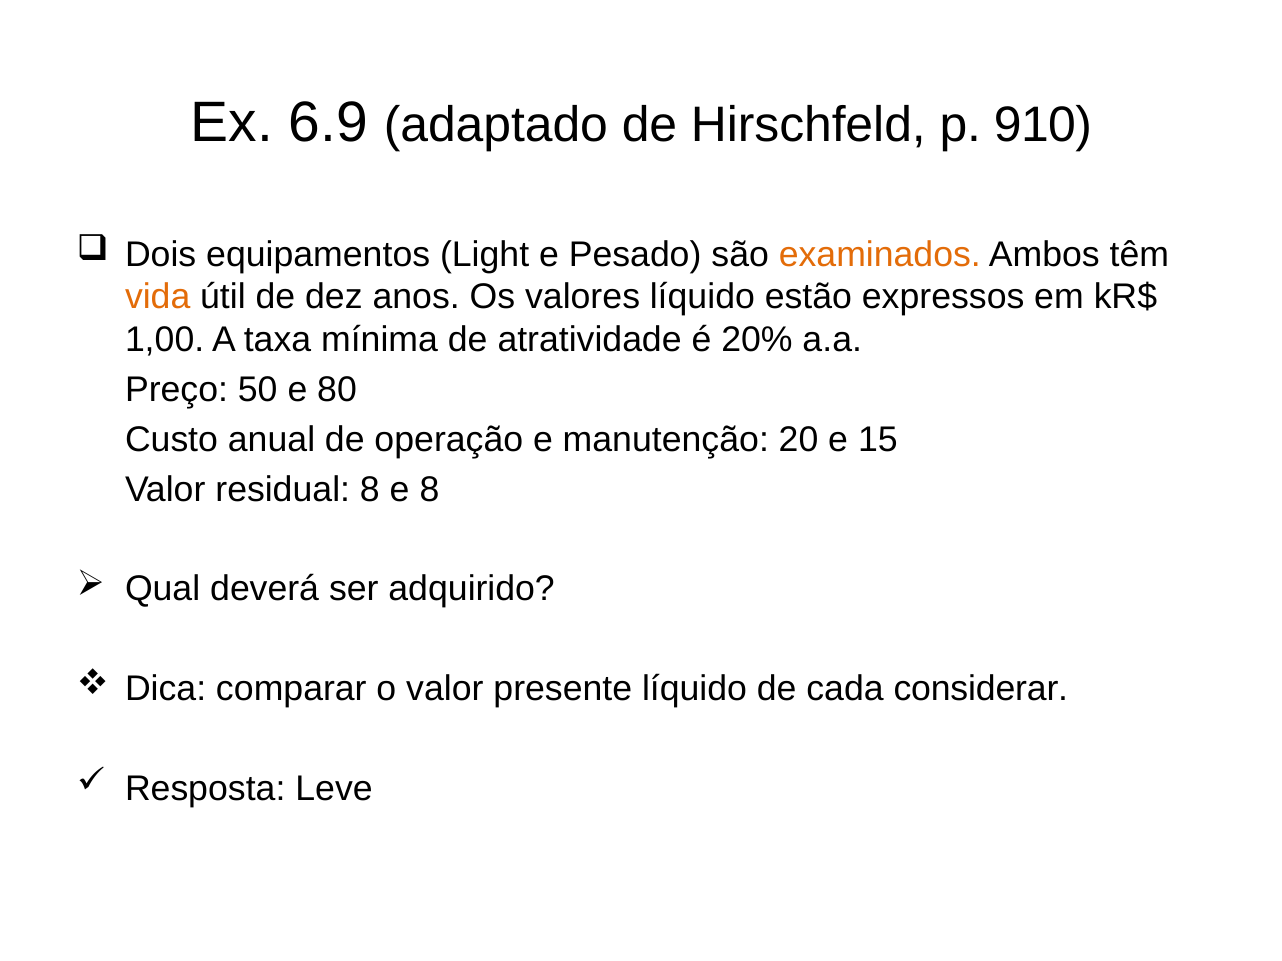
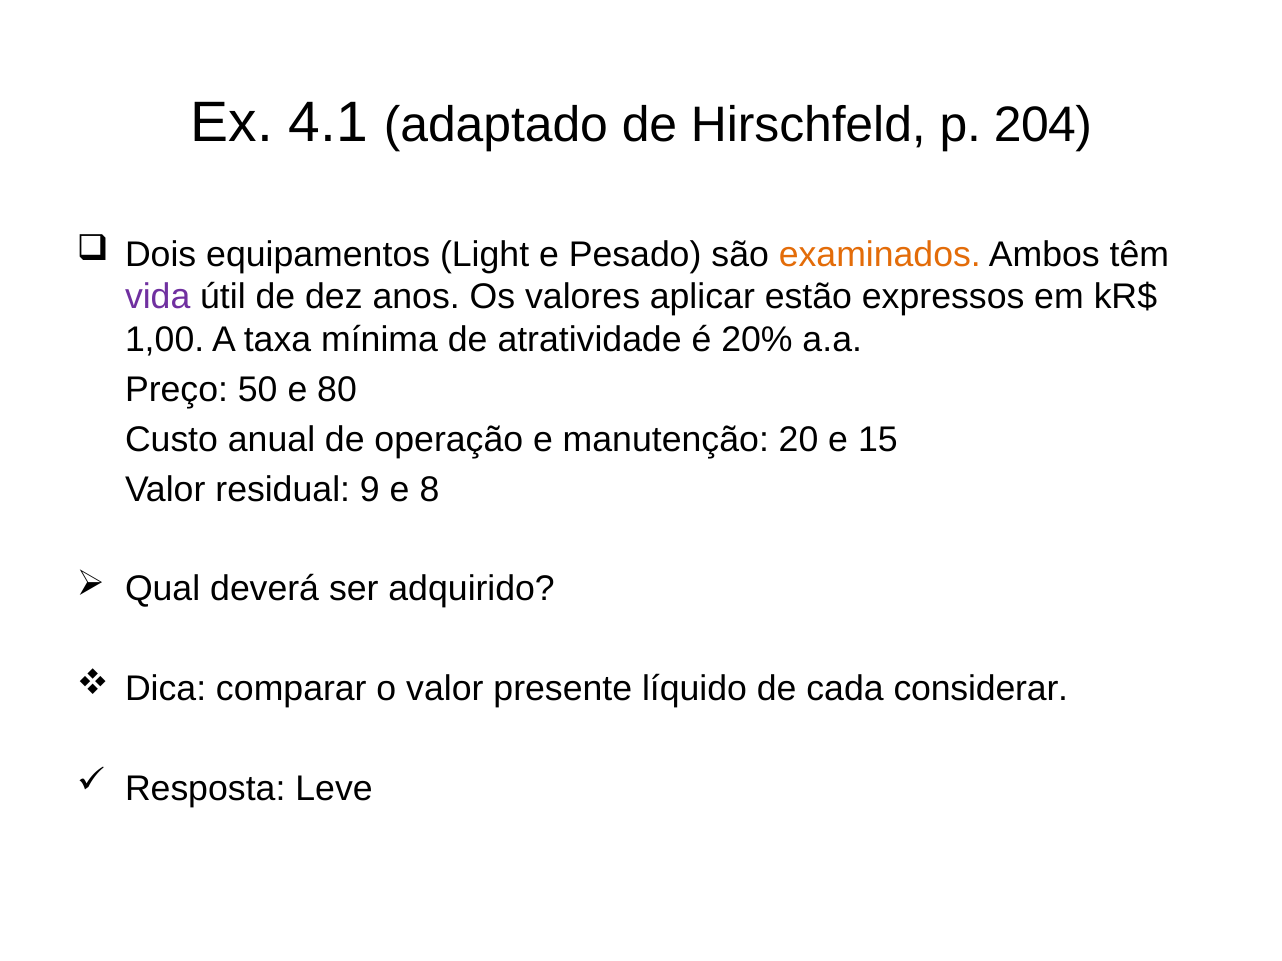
6.9: 6.9 -> 4.1
910: 910 -> 204
vida colour: orange -> purple
valores líquido: líquido -> aplicar
residual 8: 8 -> 9
